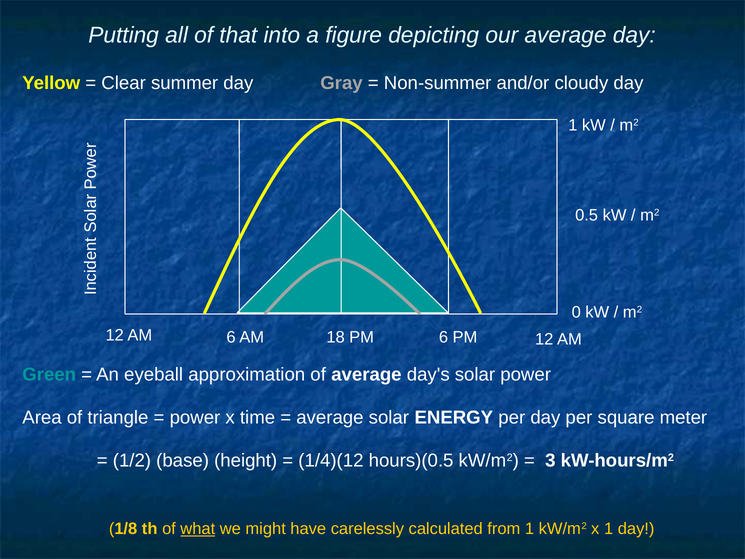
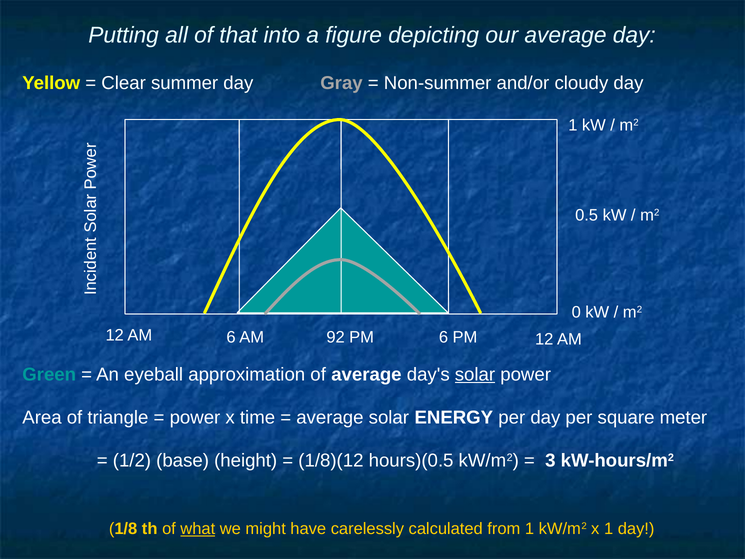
18: 18 -> 92
solar at (475, 374) underline: none -> present
1/4)(12: 1/4)(12 -> 1/8)(12
